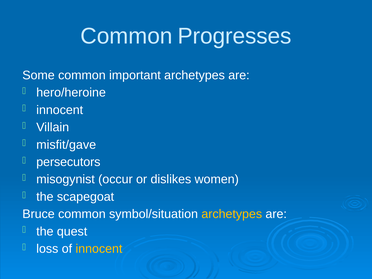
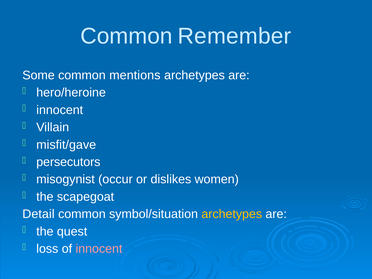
Progresses: Progresses -> Remember
important: important -> mentions
Bruce: Bruce -> Detail
innocent at (99, 249) colour: yellow -> pink
